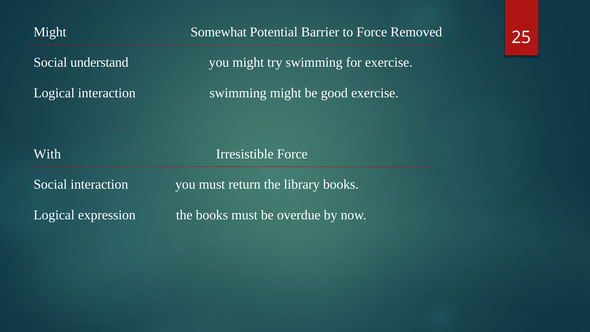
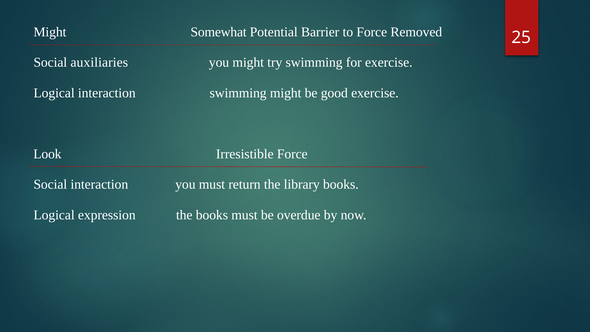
understand: understand -> auxiliaries
With: With -> Look
